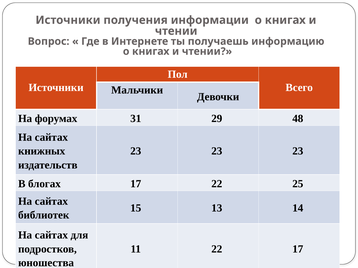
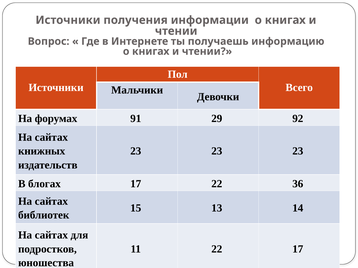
31: 31 -> 91
48: 48 -> 92
25: 25 -> 36
